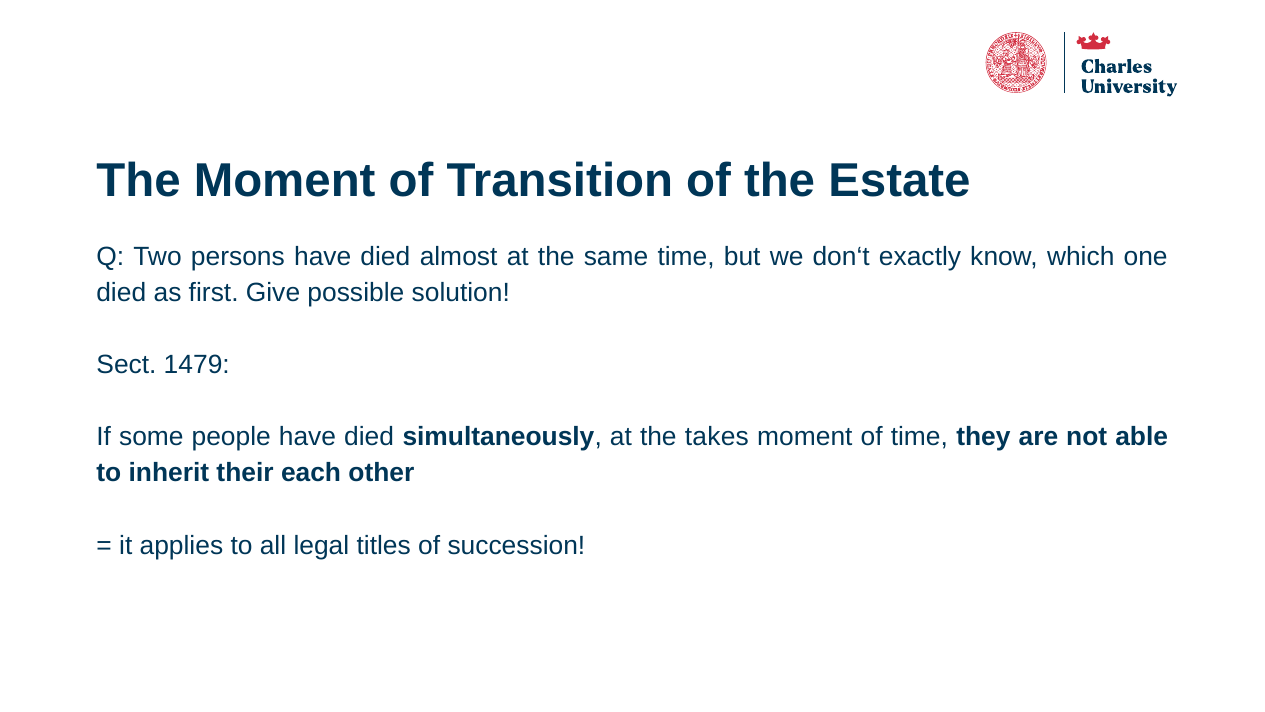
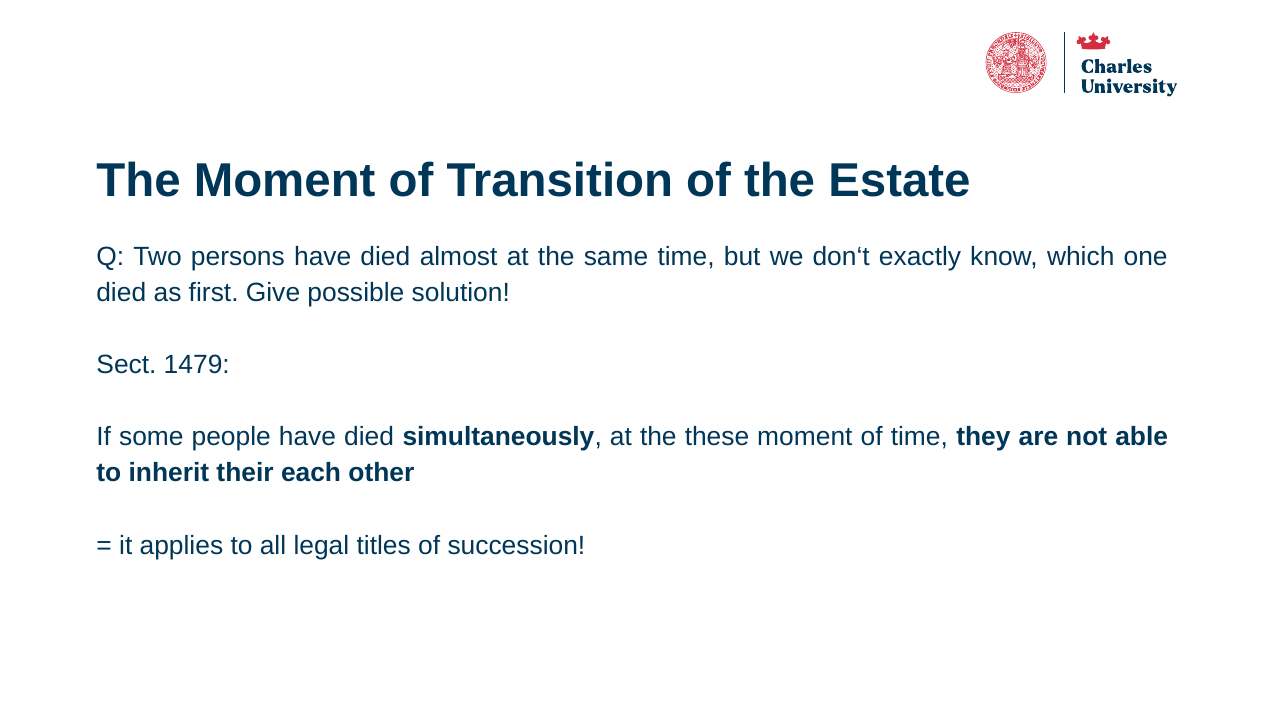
takes: takes -> these
